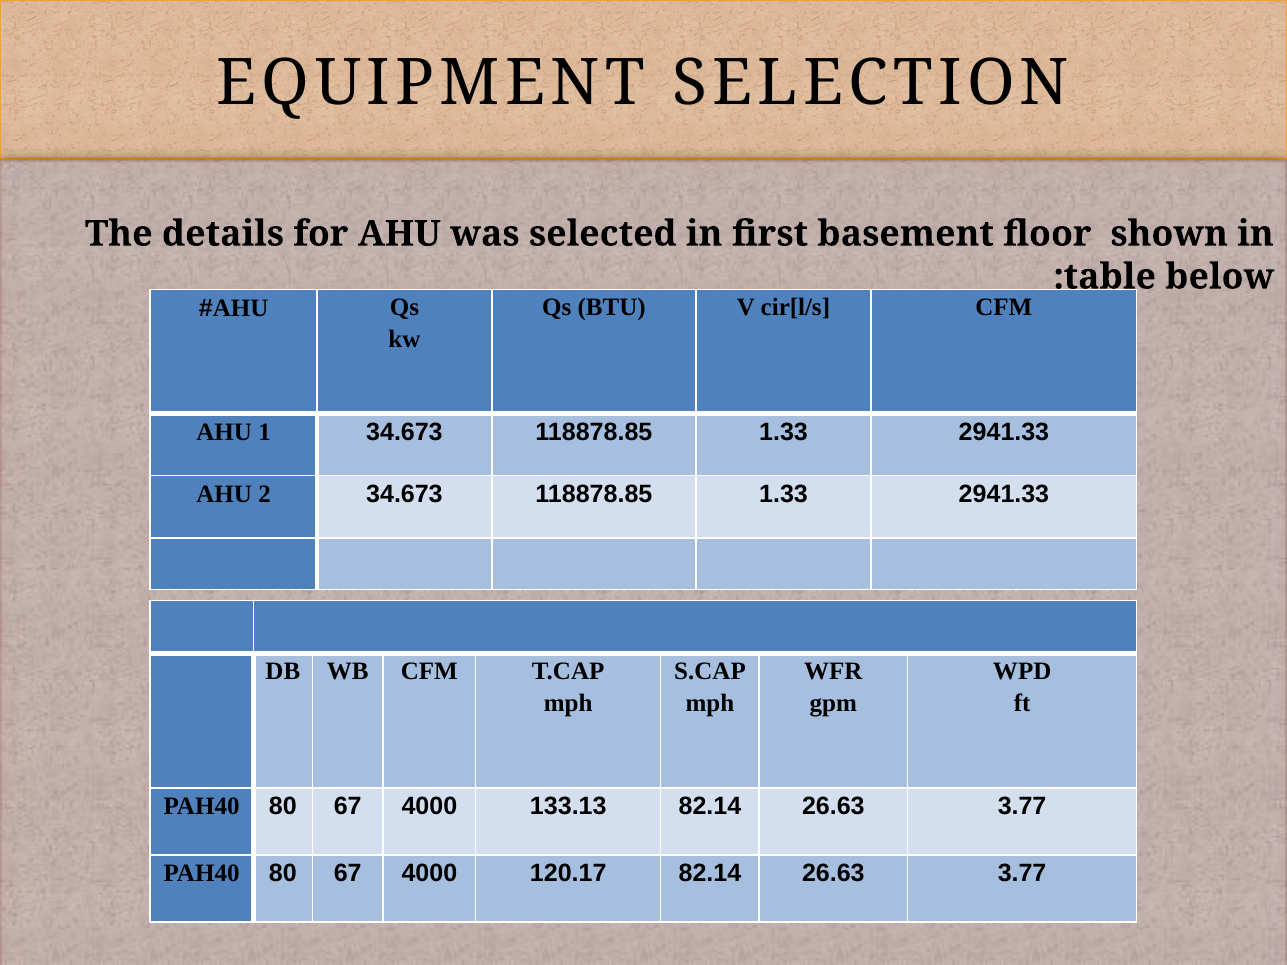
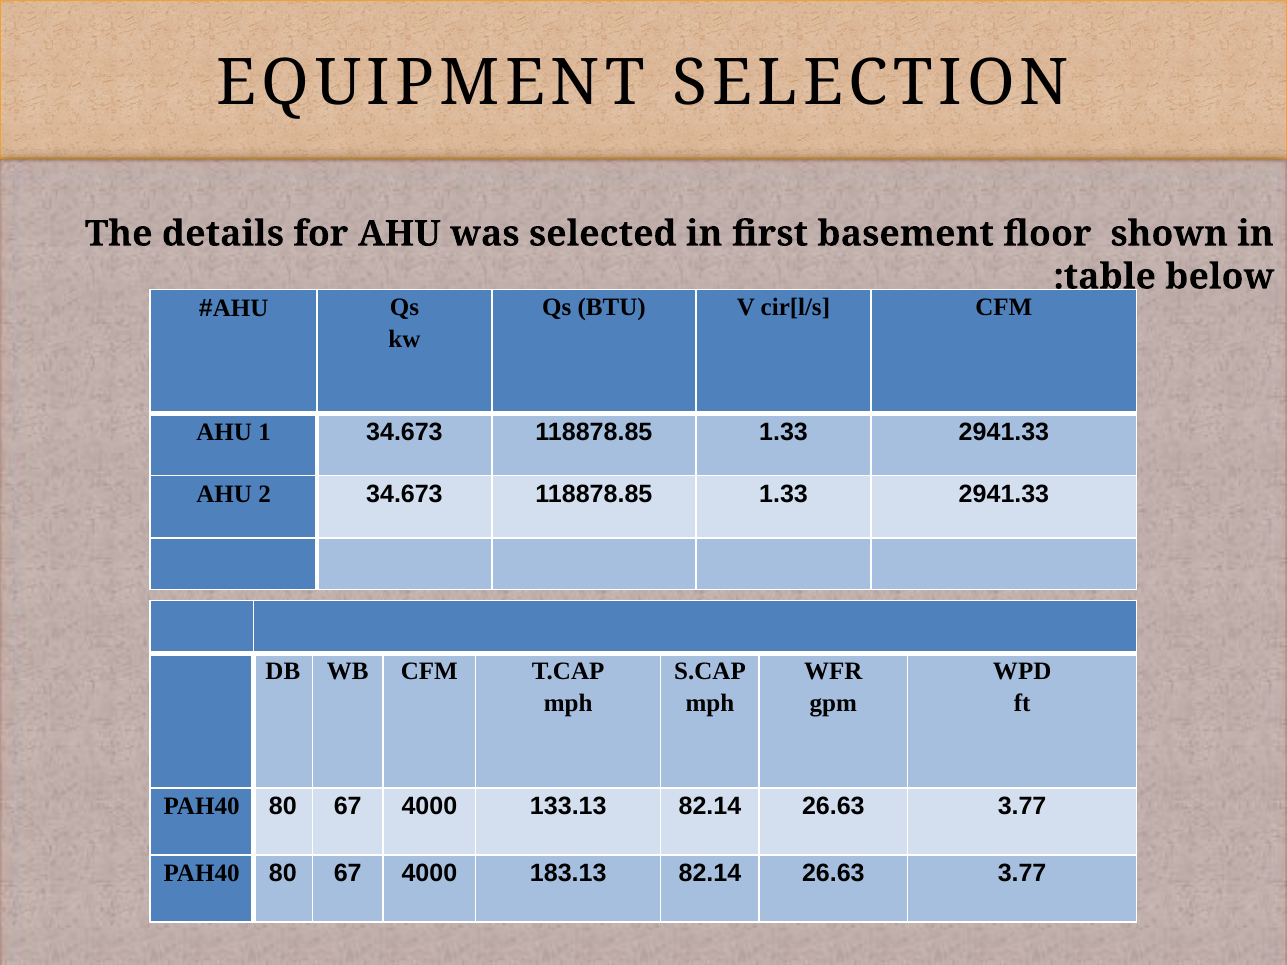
120.17: 120.17 -> 183.13
